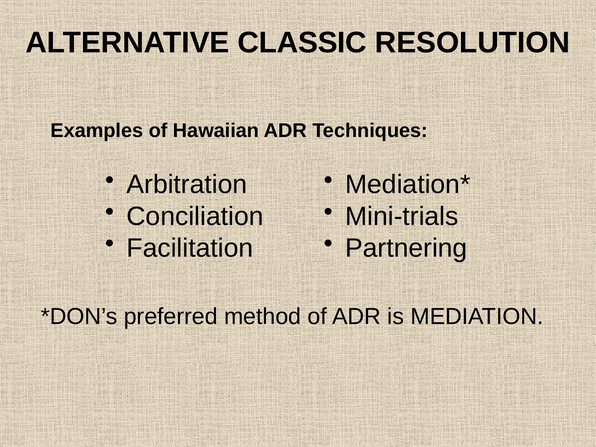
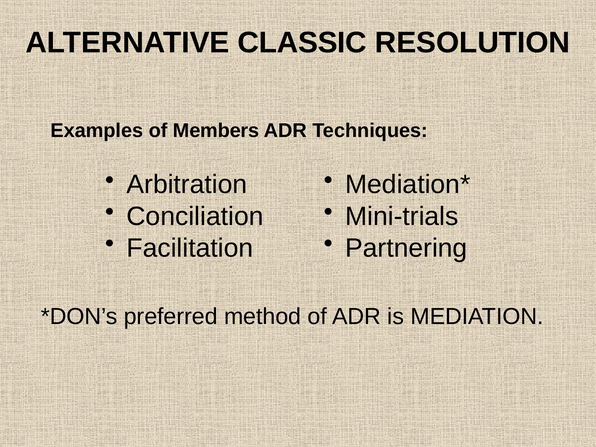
Hawaiian: Hawaiian -> Members
